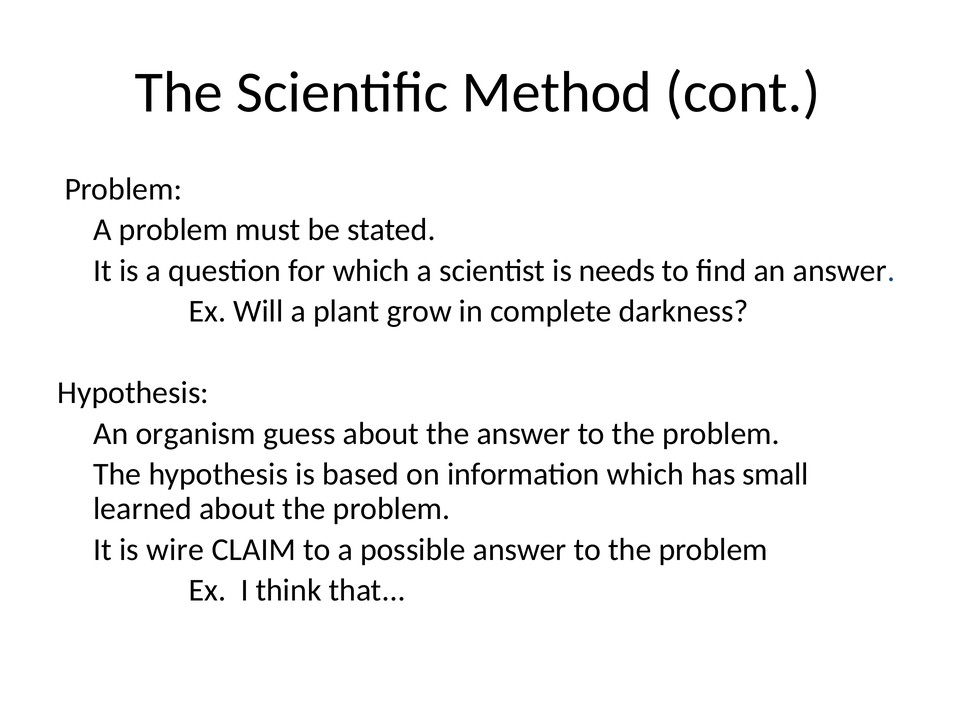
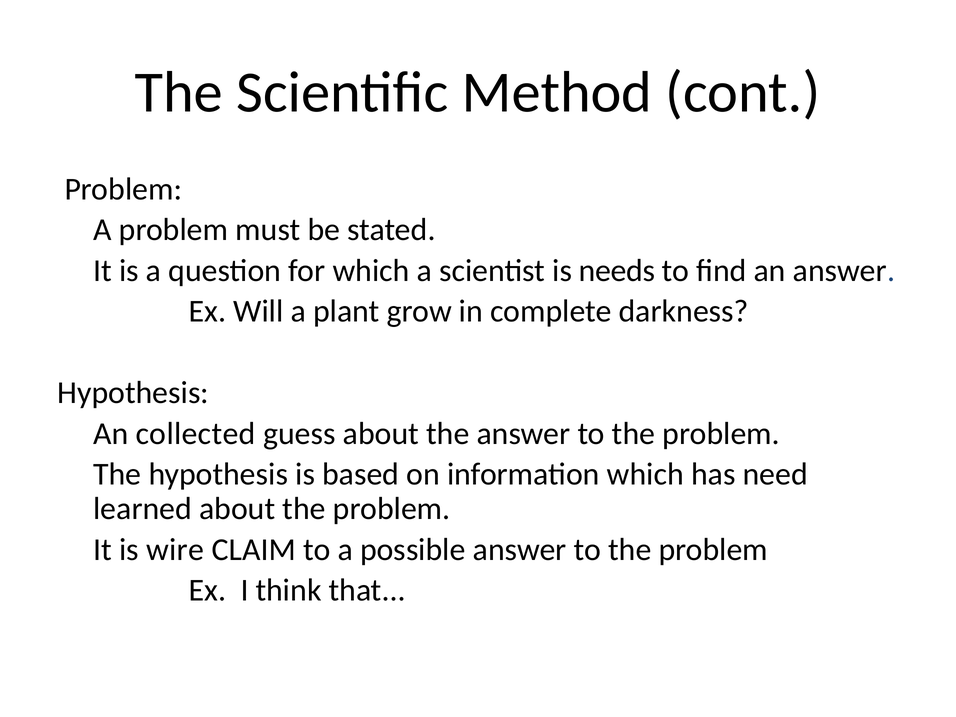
organism: organism -> collected
small: small -> need
